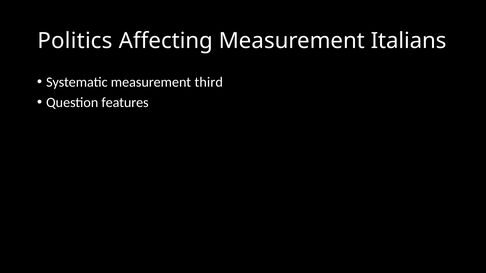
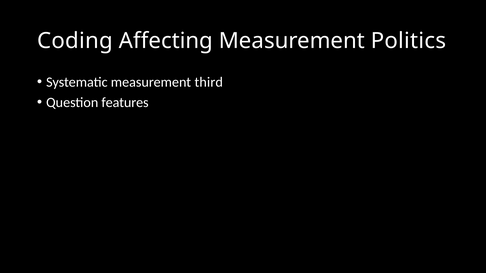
Politics: Politics -> Coding
Italians: Italians -> Politics
